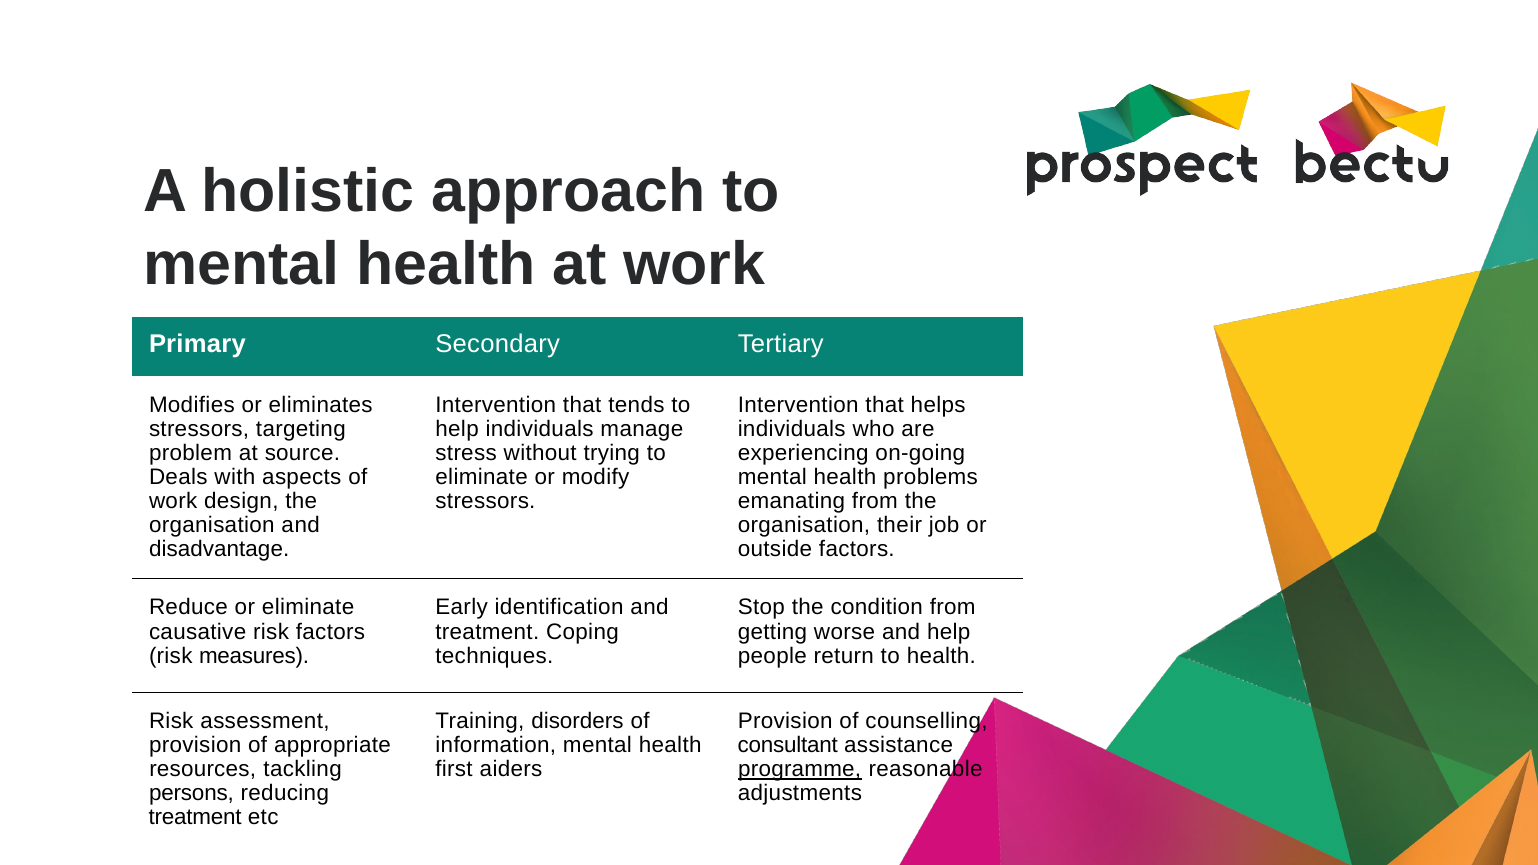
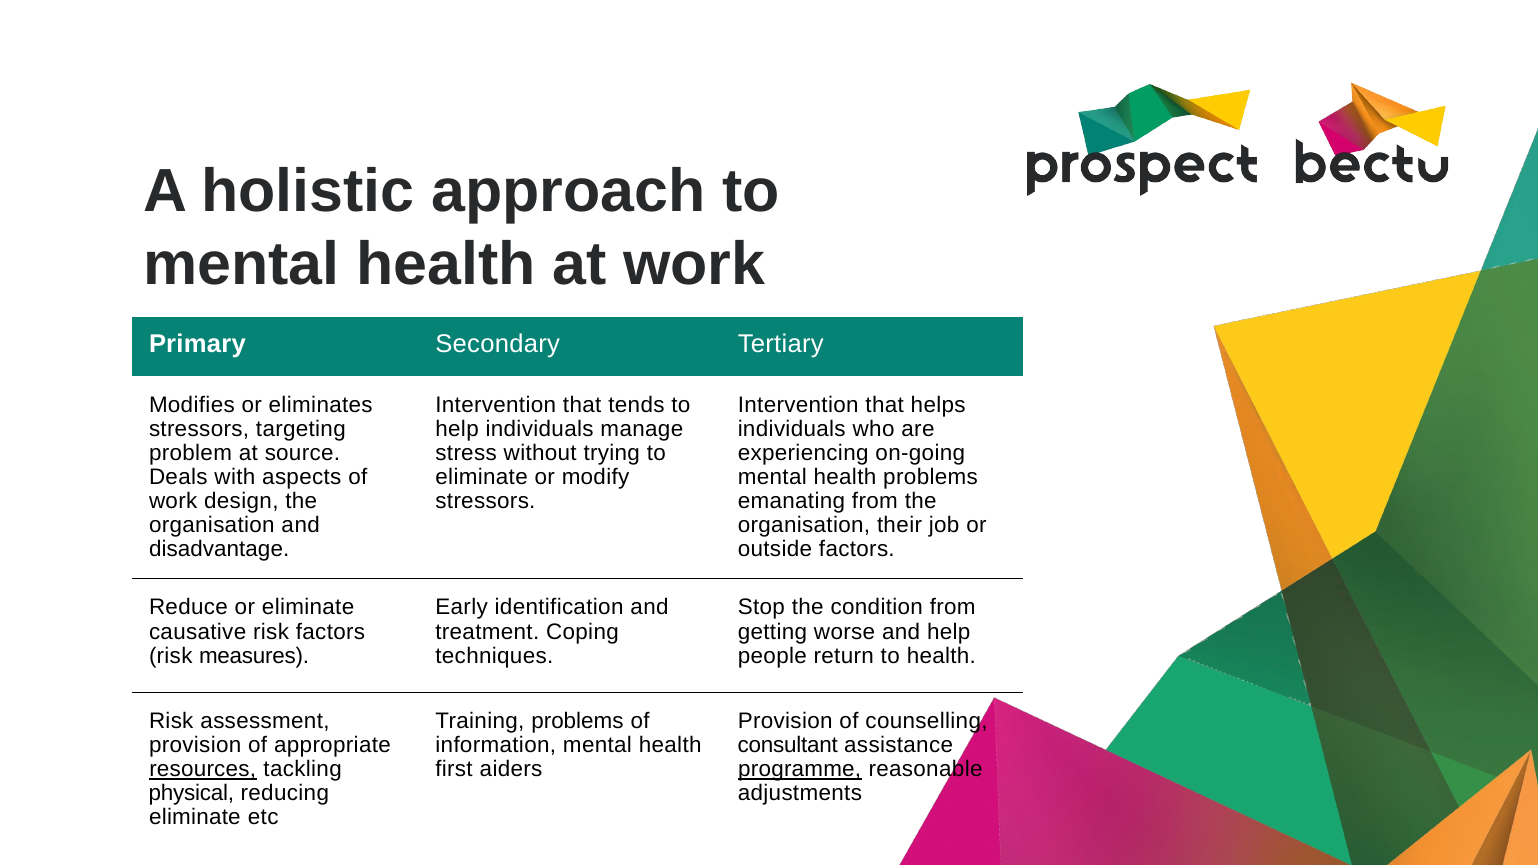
Training disorders: disorders -> problems
resources underline: none -> present
persons: persons -> physical
treatment at (195, 818): treatment -> eliminate
